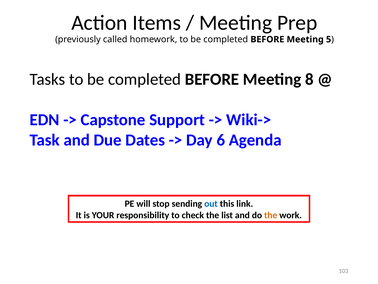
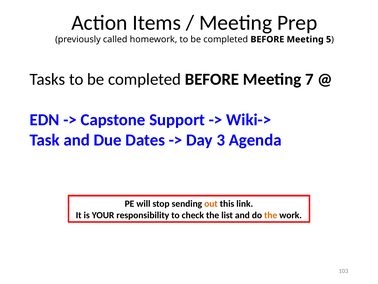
8: 8 -> 7
6: 6 -> 3
out colour: blue -> orange
